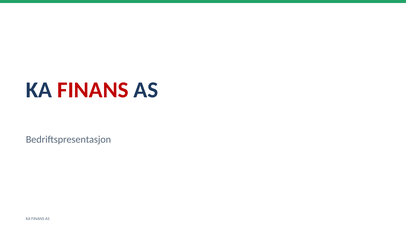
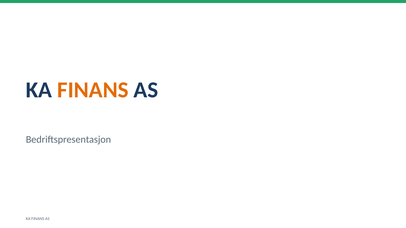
FINANS at (93, 90) colour: red -> orange
